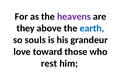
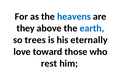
heavens colour: purple -> blue
souls: souls -> trees
grandeur: grandeur -> eternally
